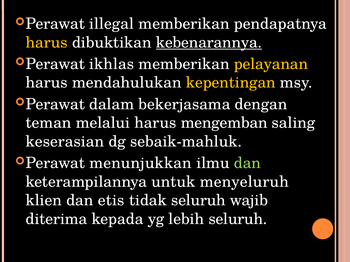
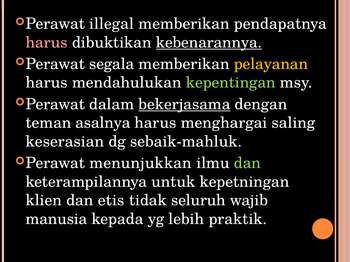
harus at (47, 43) colour: yellow -> pink
ikhlas: ikhlas -> segala
kepentingan colour: yellow -> light green
bekerjasama underline: none -> present
melalui: melalui -> asalnya
mengemban: mengemban -> menghargai
menyeluruh: menyeluruh -> kepetningan
diterima: diterima -> manusia
lebih seluruh: seluruh -> praktik
